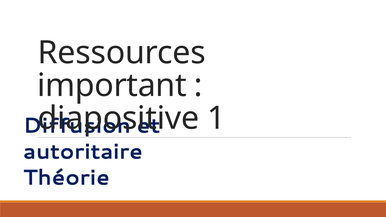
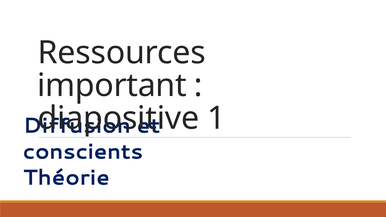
autoritaire: autoritaire -> conscients
